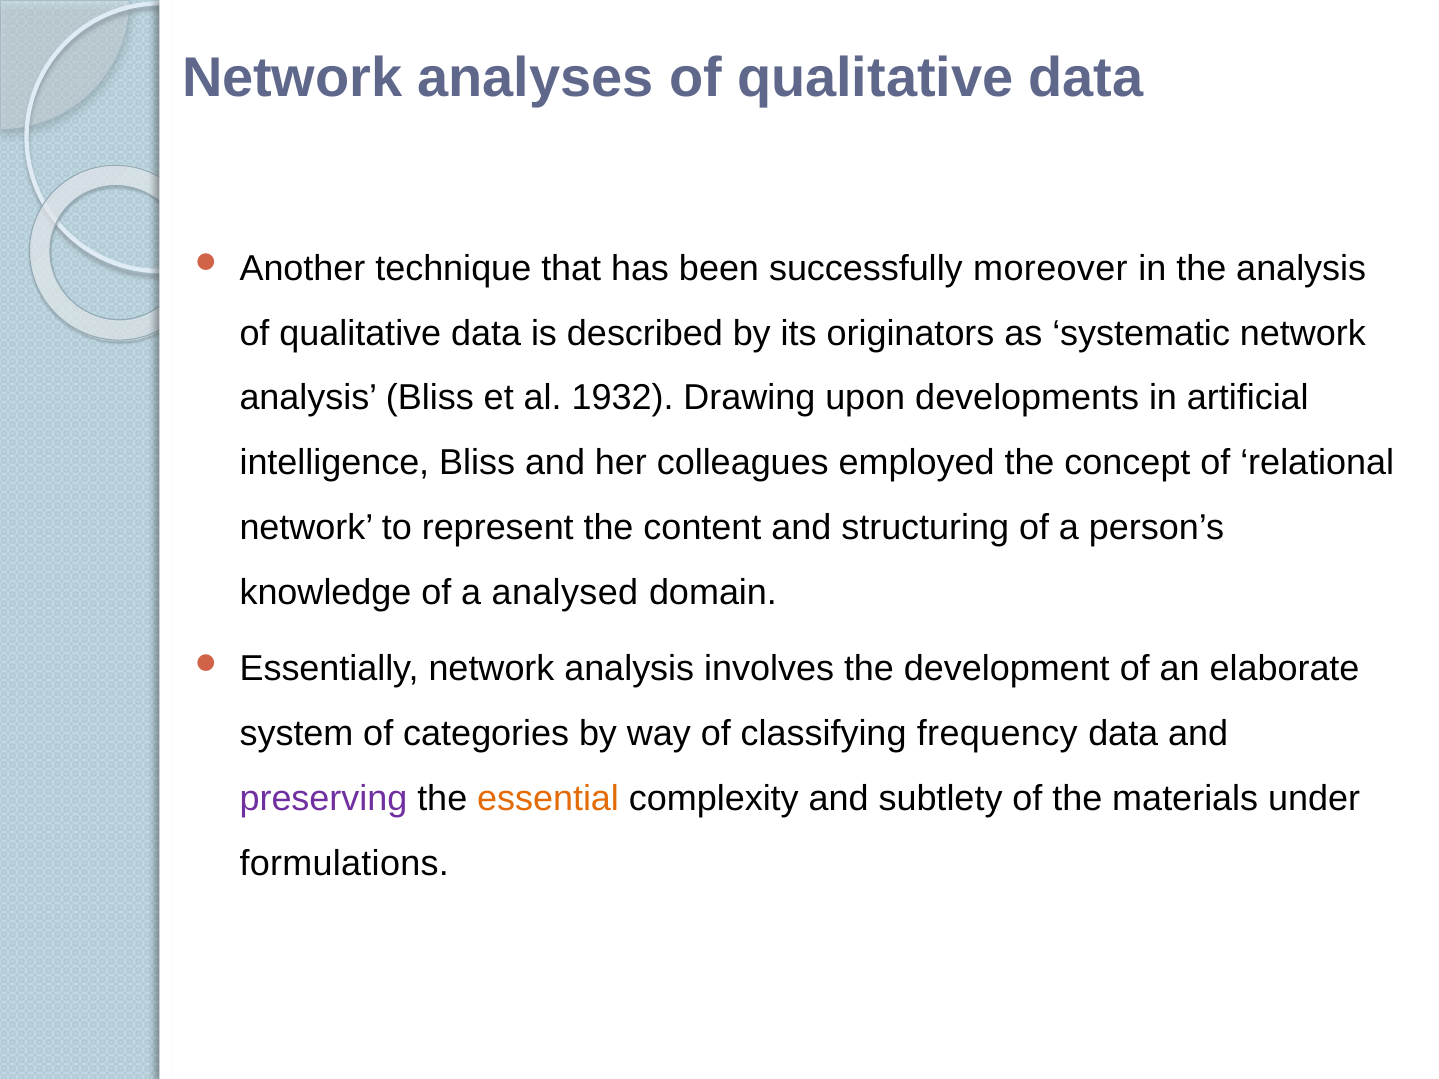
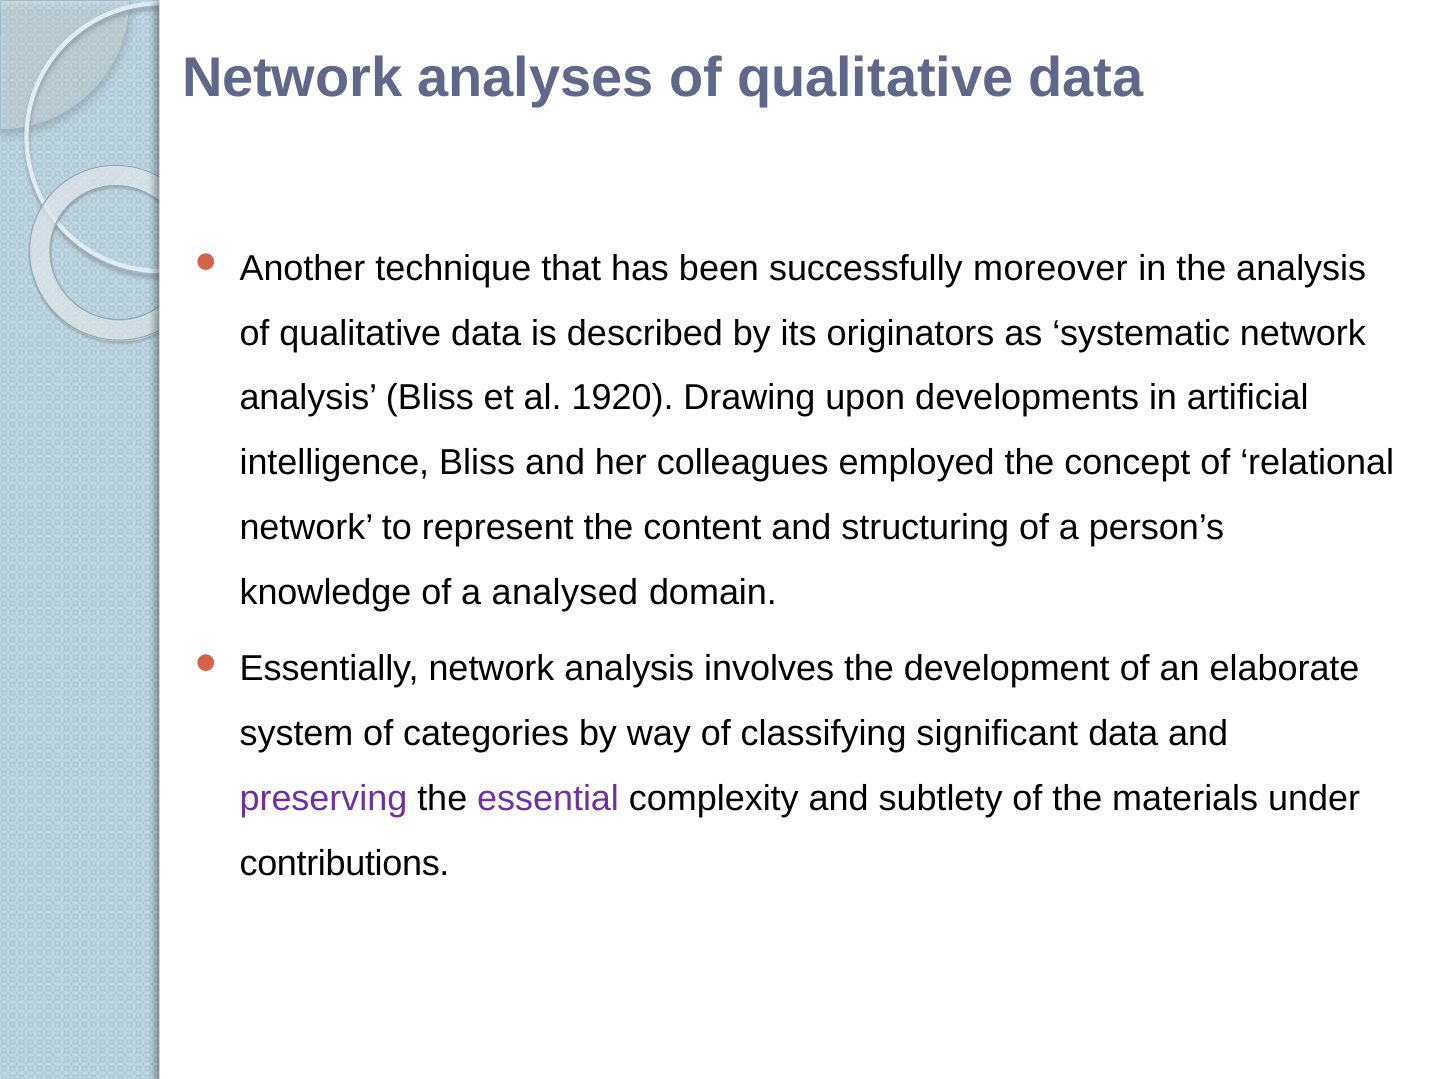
1932: 1932 -> 1920
frequency: frequency -> signiﬁcant
essential colour: orange -> purple
formulations: formulations -> contributions
